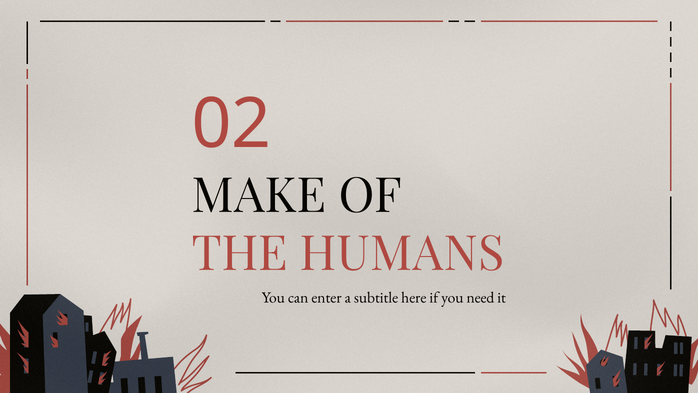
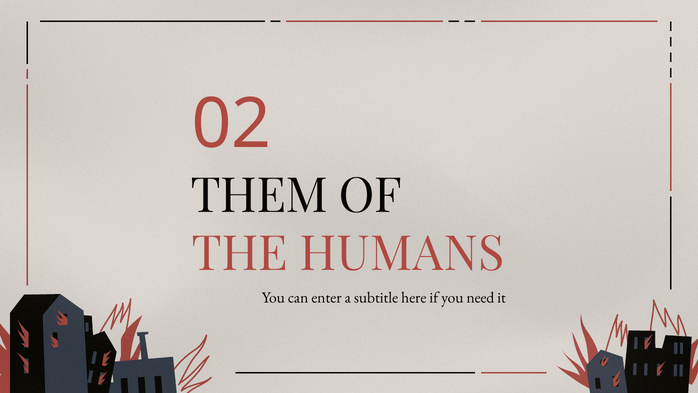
MAKE: MAKE -> THEM
